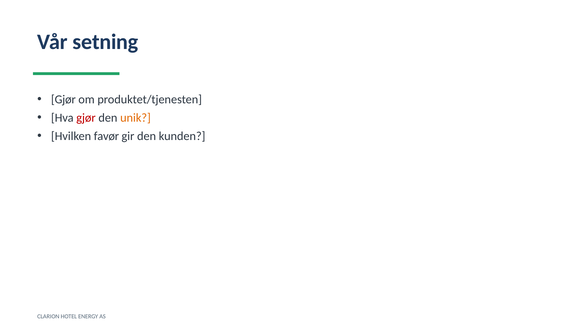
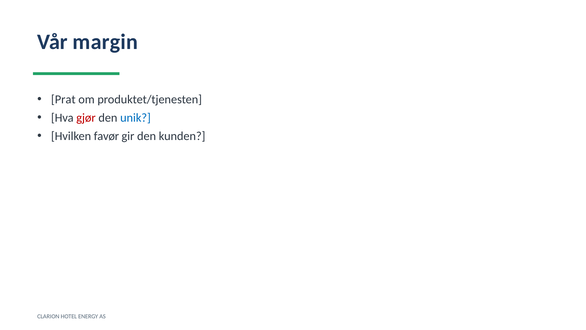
setning: setning -> margin
Gjør at (63, 99): Gjør -> Prat
unik colour: orange -> blue
